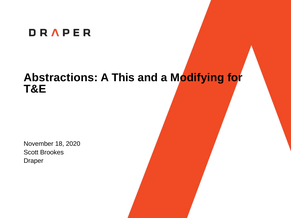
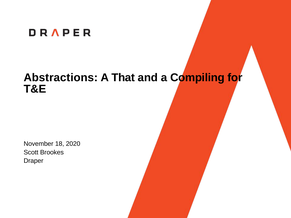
This: This -> That
Modifying: Modifying -> Compiling
